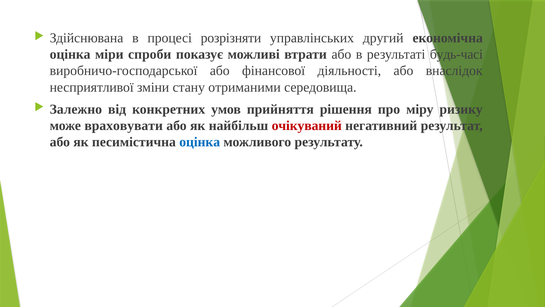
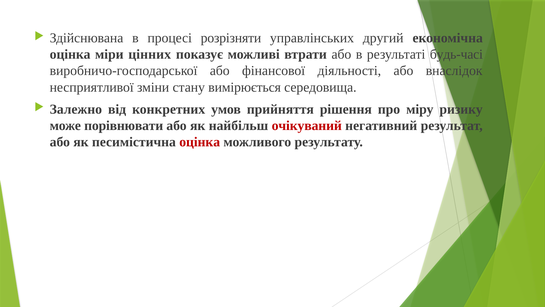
спроби: спроби -> цінних
отриманими: отриманими -> вимірюється
враховувати: враховувати -> порівнювати
оцінка at (200, 142) colour: blue -> red
